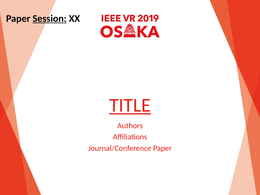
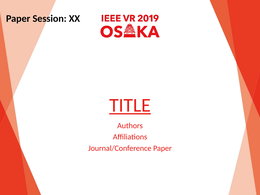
Session underline: present -> none
